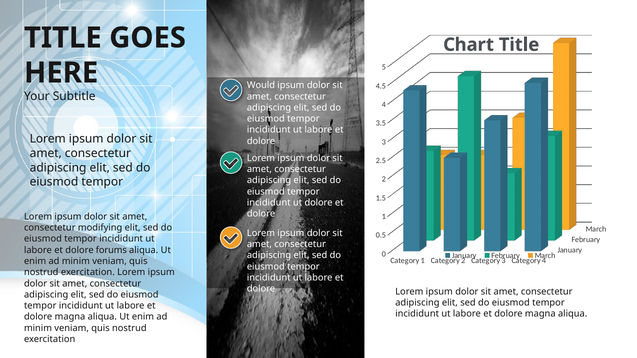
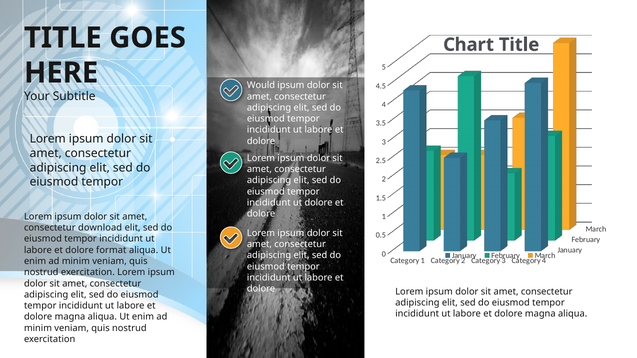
modifying: modifying -> download
forums: forums -> format
